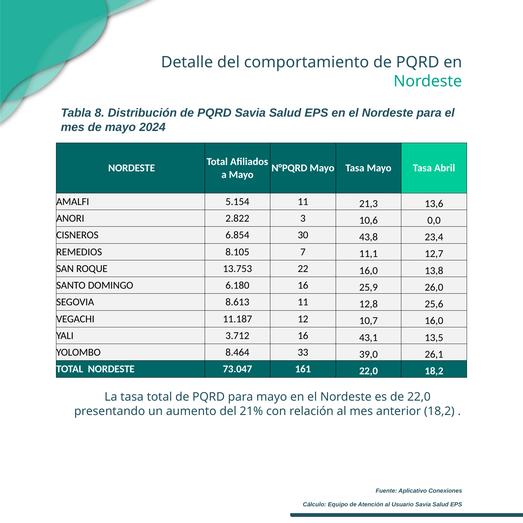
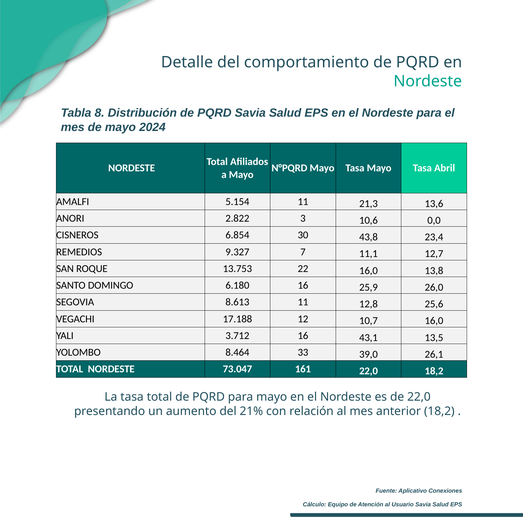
8.105: 8.105 -> 9.327
11.187: 11.187 -> 17.188
